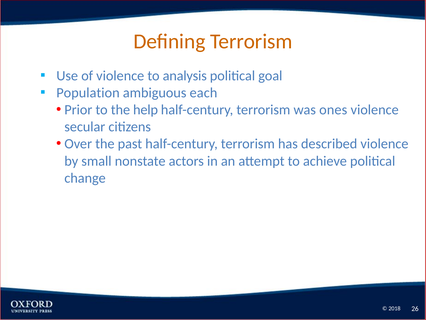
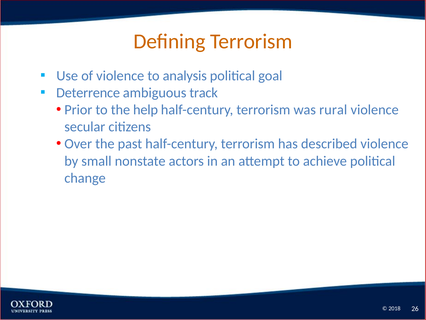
Population: Population -> Deterrence
each: each -> track
ones: ones -> rural
